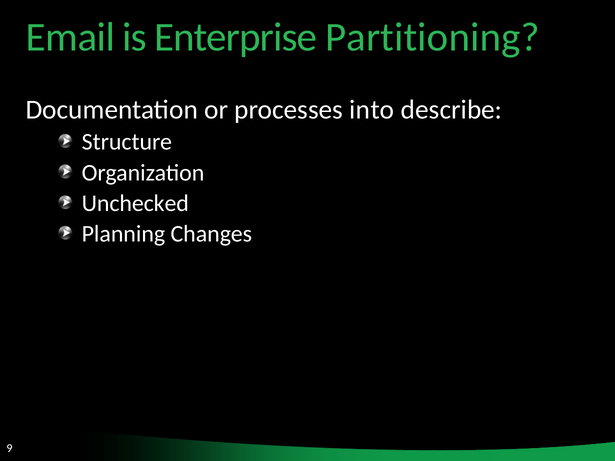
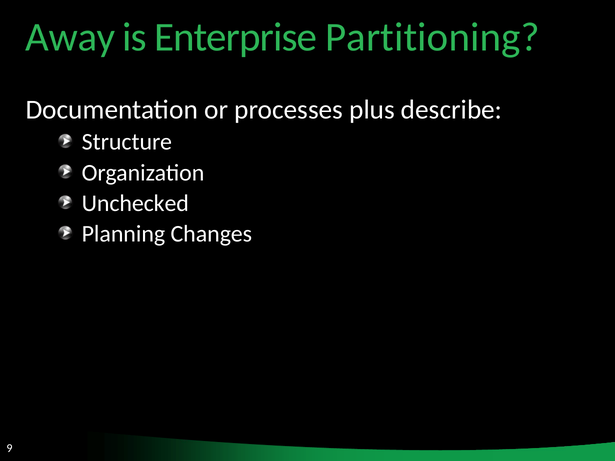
Email: Email -> Away
into: into -> plus
